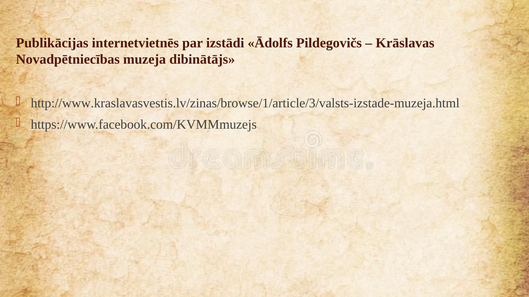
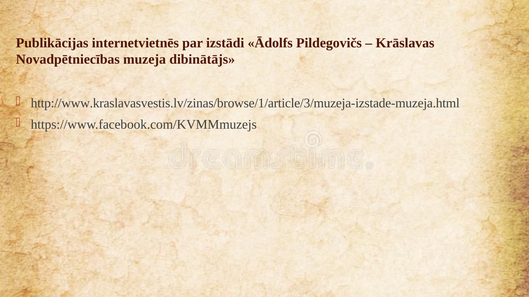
http://www.kraslavasvestis.lv/zinas/browse/1/article/3/valsts-izstade-muzeja.html: http://www.kraslavasvestis.lv/zinas/browse/1/article/3/valsts-izstade-muzeja.html -> http://www.kraslavasvestis.lv/zinas/browse/1/article/3/muzeja-izstade-muzeja.html
